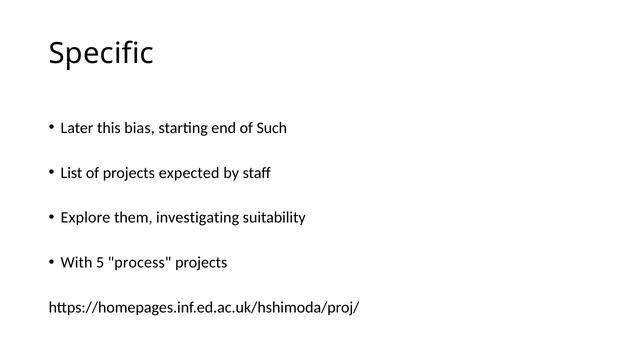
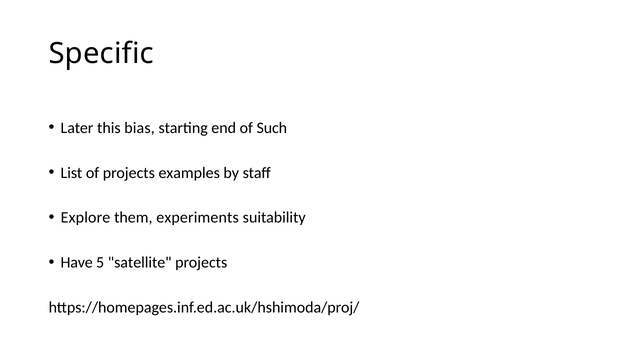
expected: expected -> examples
investigating: investigating -> experiments
With: With -> Have
process: process -> satellite
